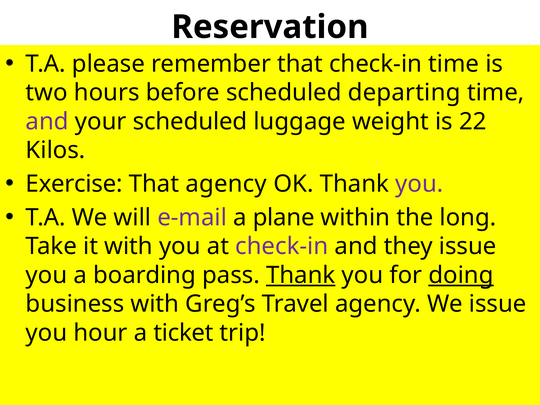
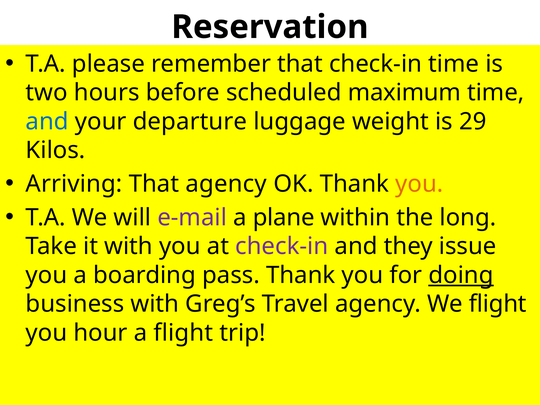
departing: departing -> maximum
and at (47, 121) colour: purple -> blue
your scheduled: scheduled -> departure
22: 22 -> 29
Exercise: Exercise -> Arriving
you at (419, 184) colour: purple -> orange
Thank at (301, 275) underline: present -> none
We issue: issue -> flight
a ticket: ticket -> flight
